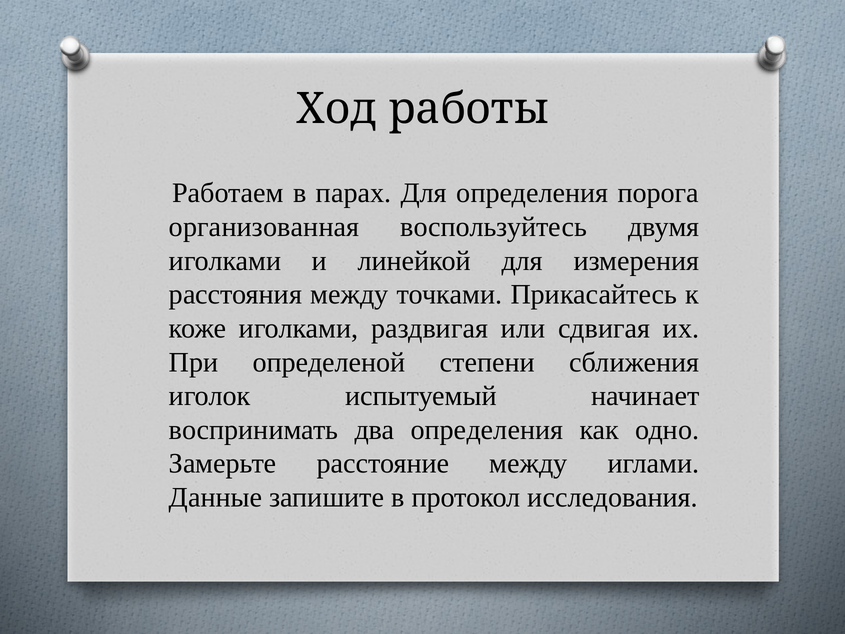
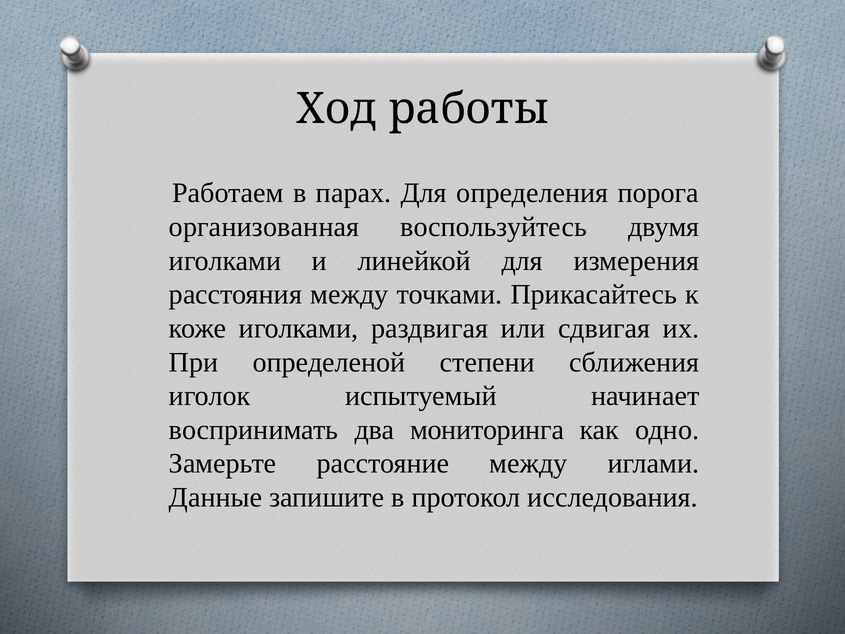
два определения: определения -> мониторинга
